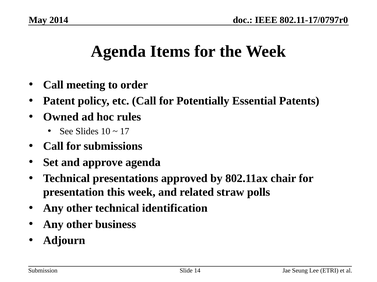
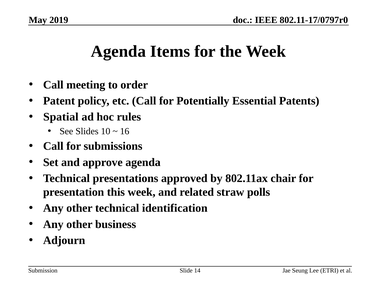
2014: 2014 -> 2019
Owned: Owned -> Spatial
17: 17 -> 16
